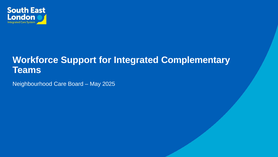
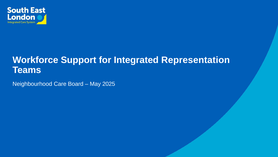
Complementary: Complementary -> Representation
